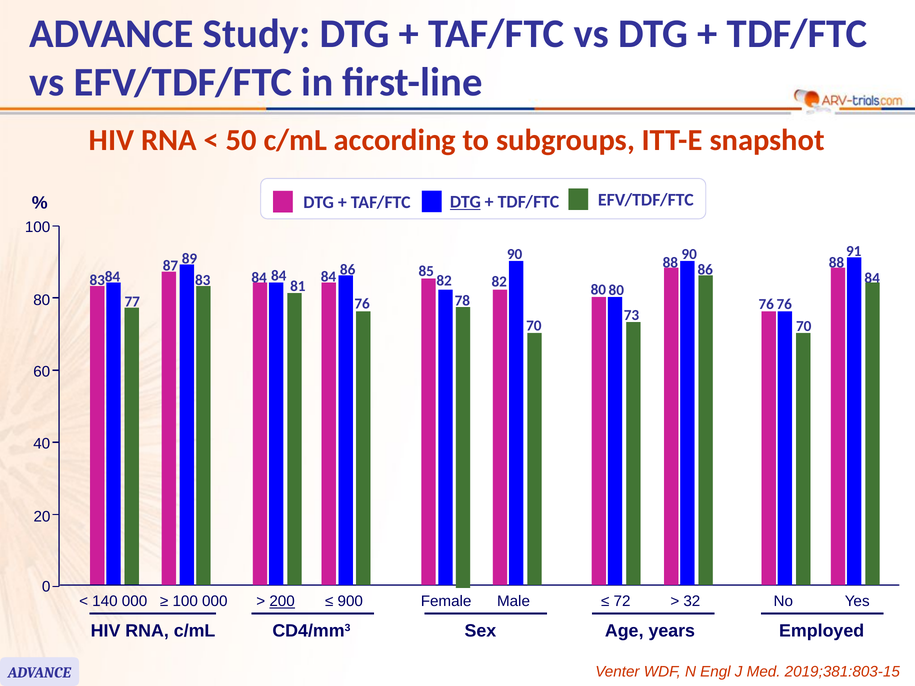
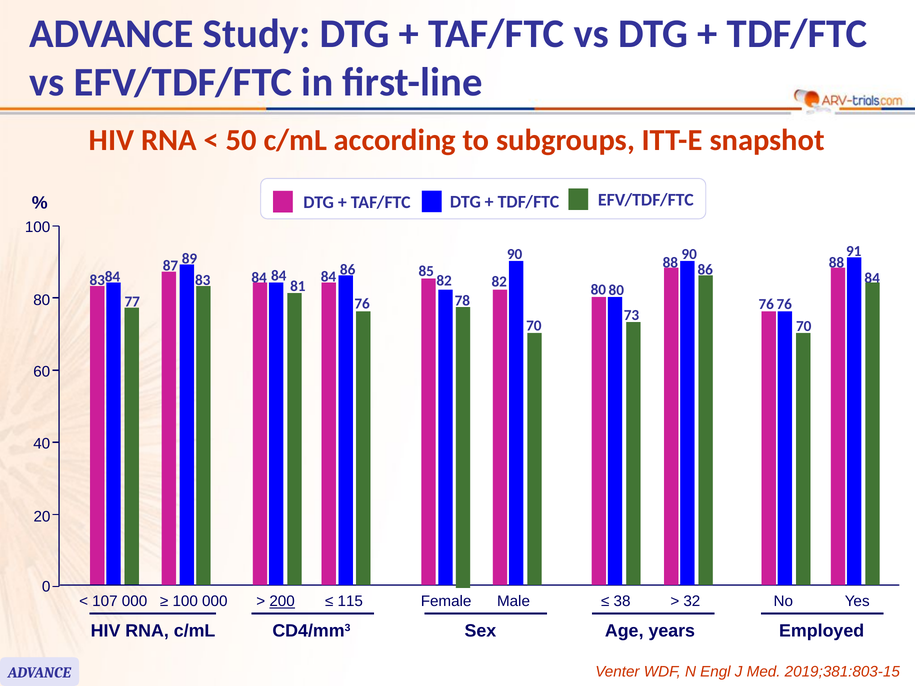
DTG at (465, 202) underline: present -> none
140: 140 -> 107
900: 900 -> 115
72: 72 -> 38
